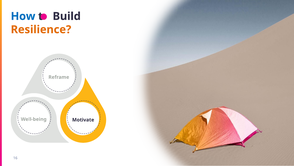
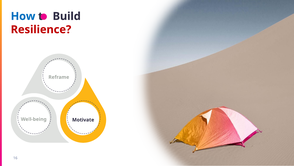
Resilience colour: orange -> red
